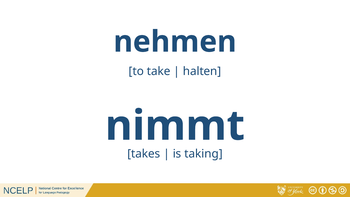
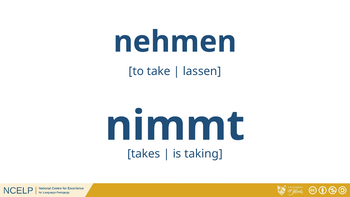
halten: halten -> lassen
